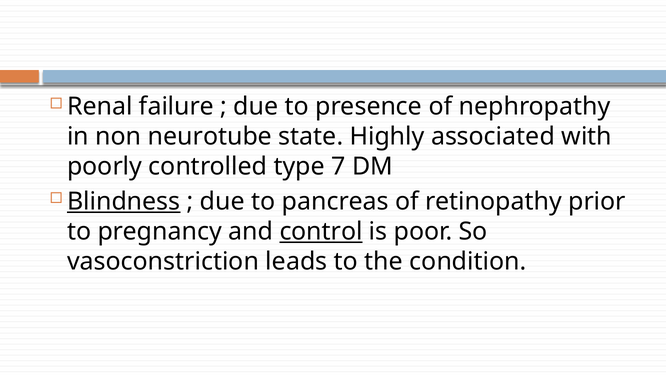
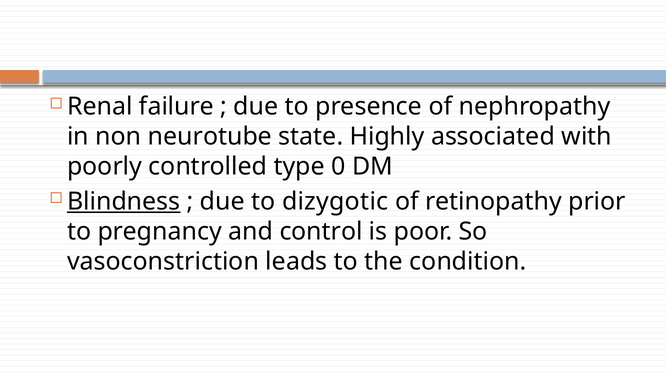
7: 7 -> 0
pancreas: pancreas -> dizygotic
control underline: present -> none
